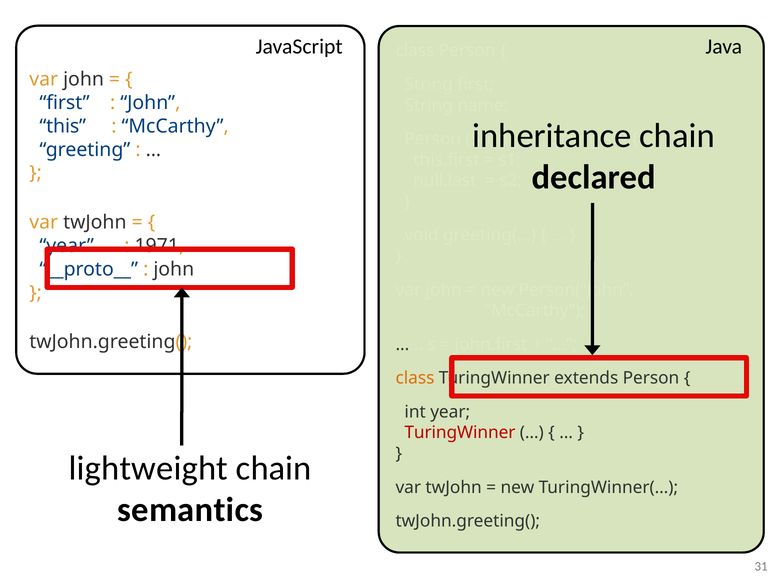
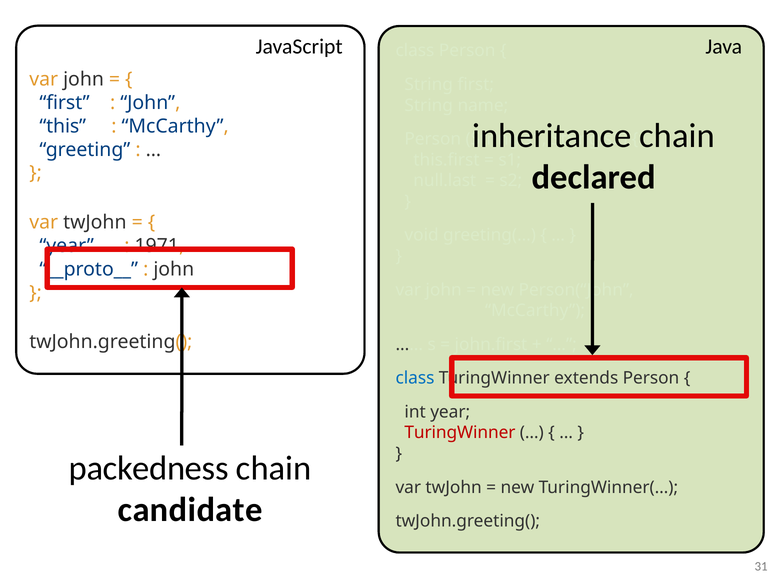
class at (415, 378) colour: orange -> blue
lightweight: lightweight -> packedness
semantics: semantics -> candidate
